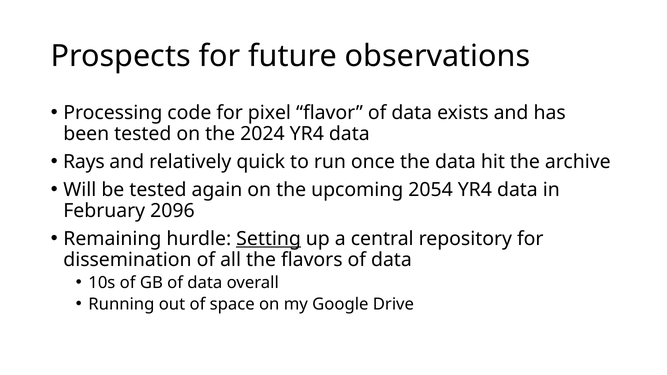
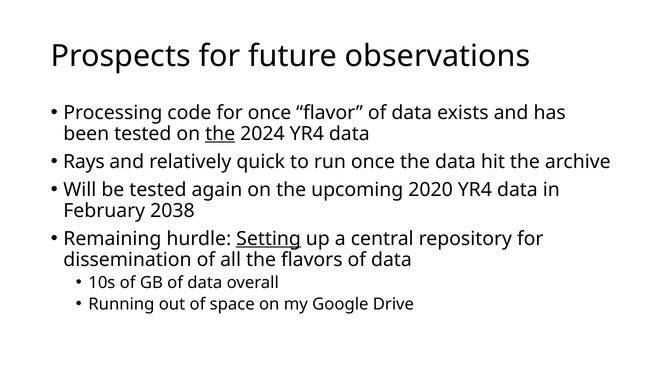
for pixel: pixel -> once
the at (220, 134) underline: none -> present
2054: 2054 -> 2020
2096: 2096 -> 2038
